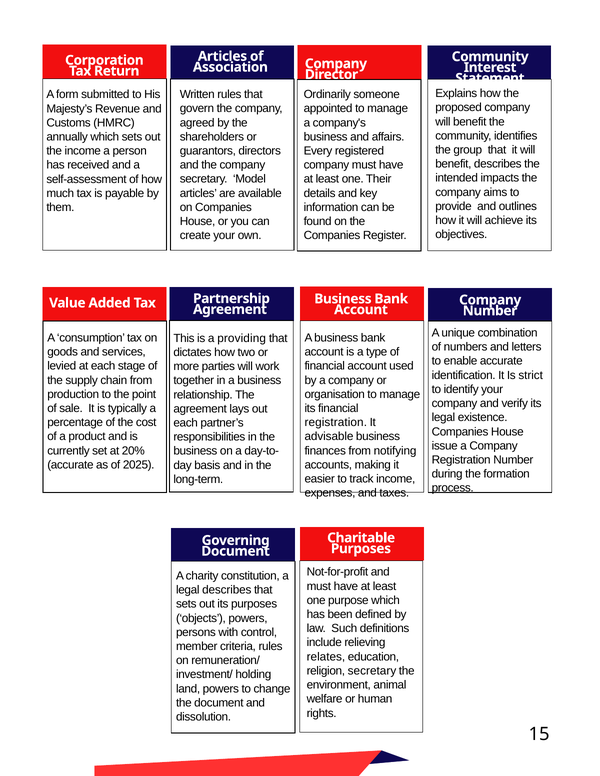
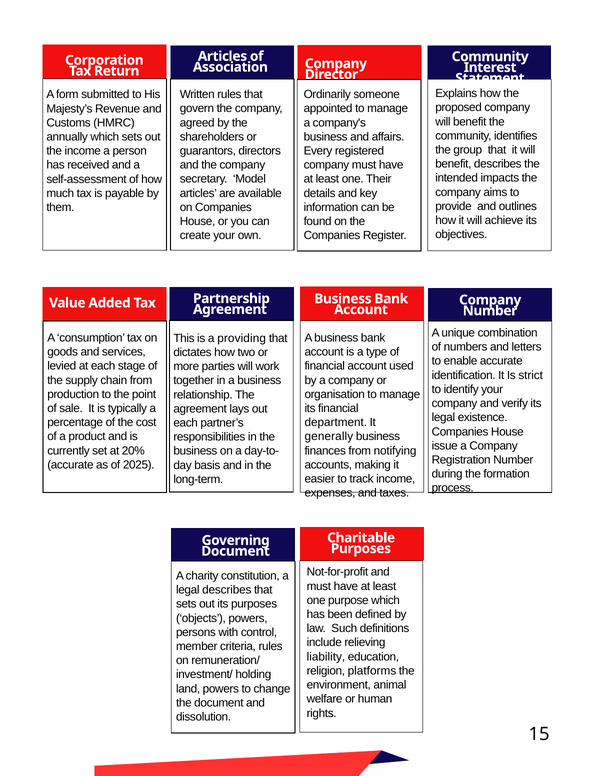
registration at (336, 423): registration -> department
advisable: advisable -> generally
relates: relates -> liability
religion secretary: secretary -> platforms
